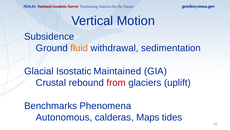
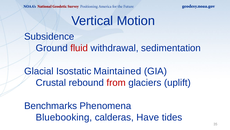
fluid colour: orange -> red
Autonomous: Autonomous -> Bluebooking
Maps: Maps -> Have
